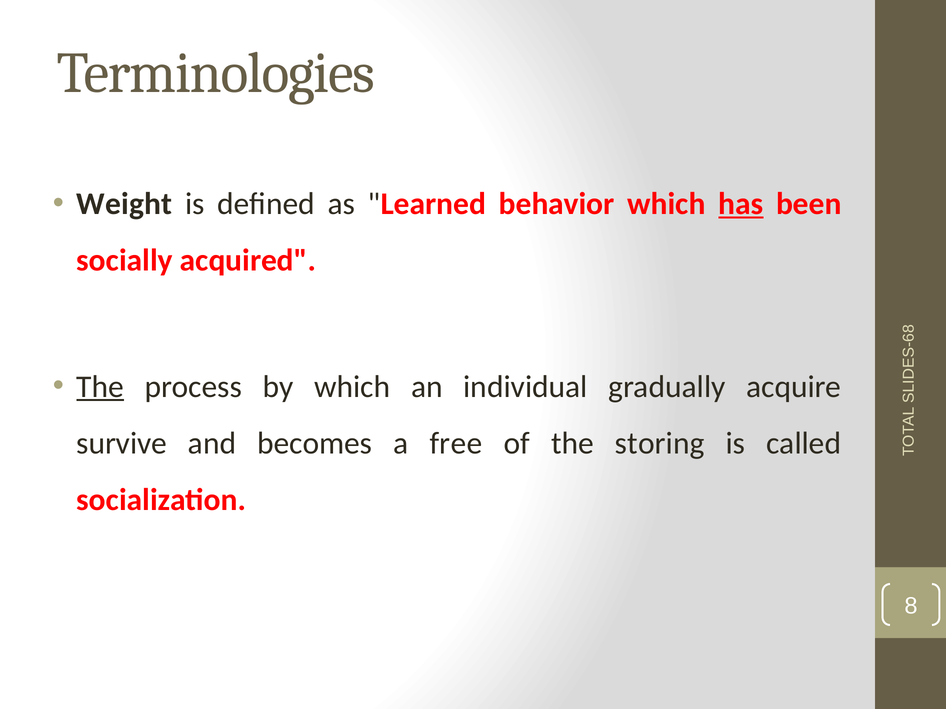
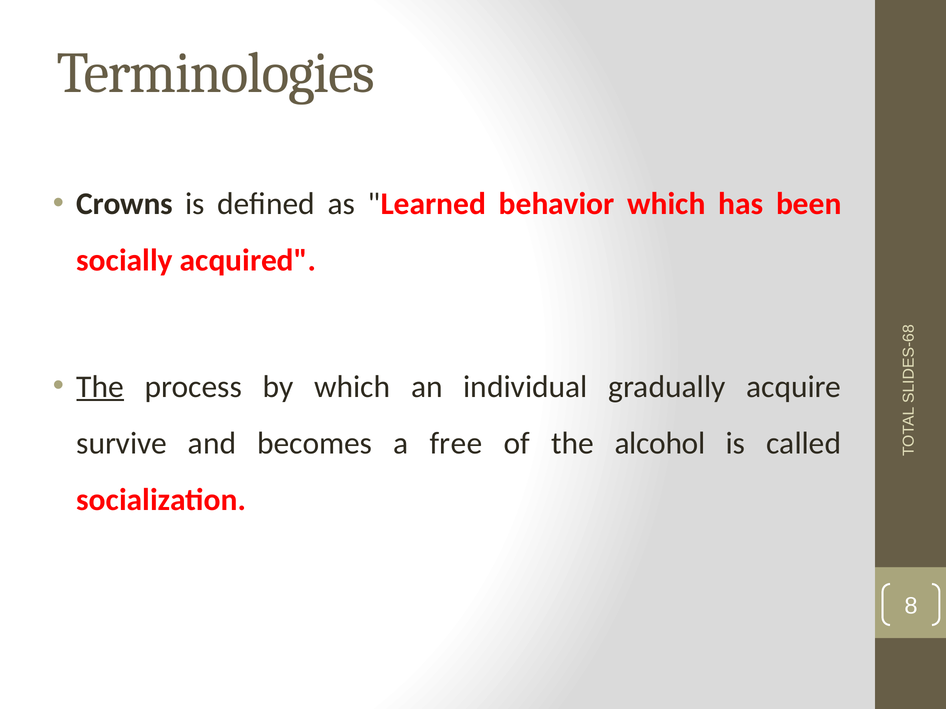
Weight: Weight -> Crowns
has underline: present -> none
storing: storing -> alcohol
